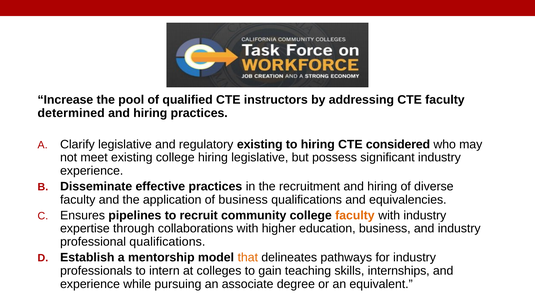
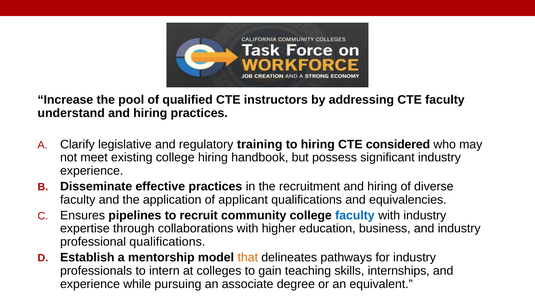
determined: determined -> understand
regulatory existing: existing -> training
hiring legislative: legislative -> handbook
of business: business -> applicant
faculty at (355, 215) colour: orange -> blue
